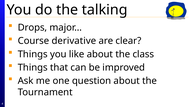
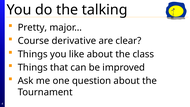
Drops: Drops -> Pretty
